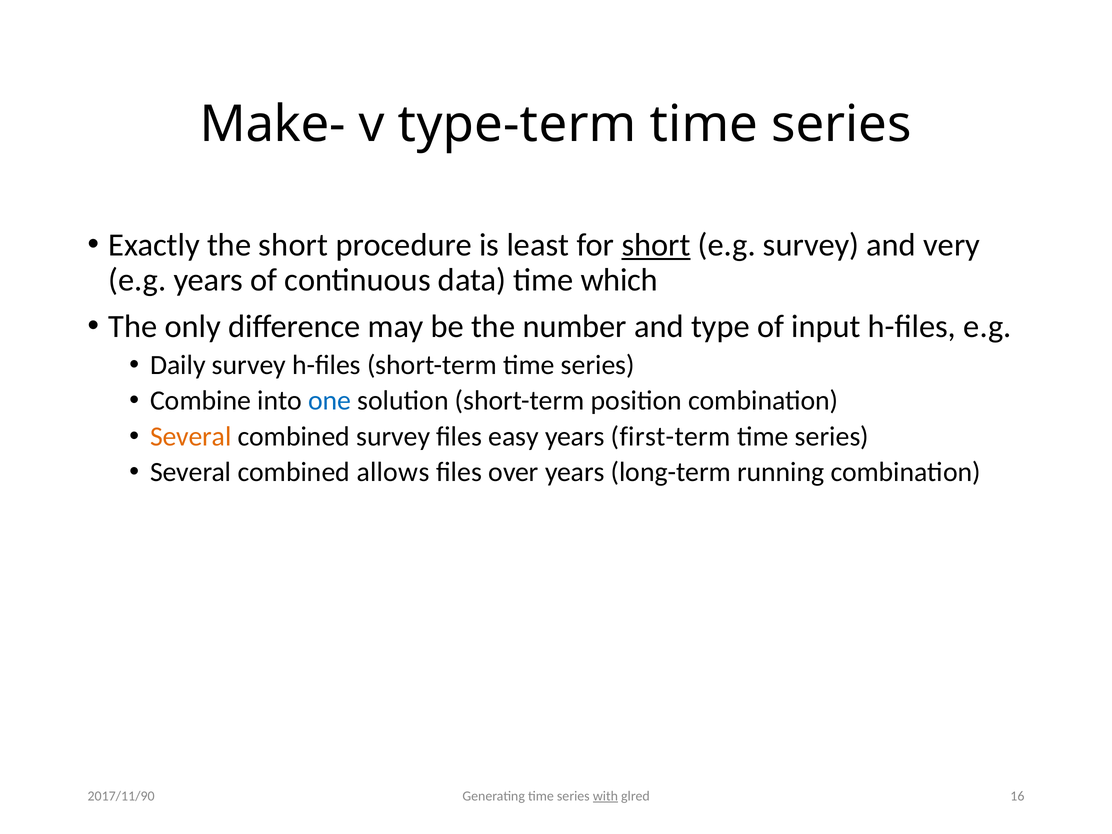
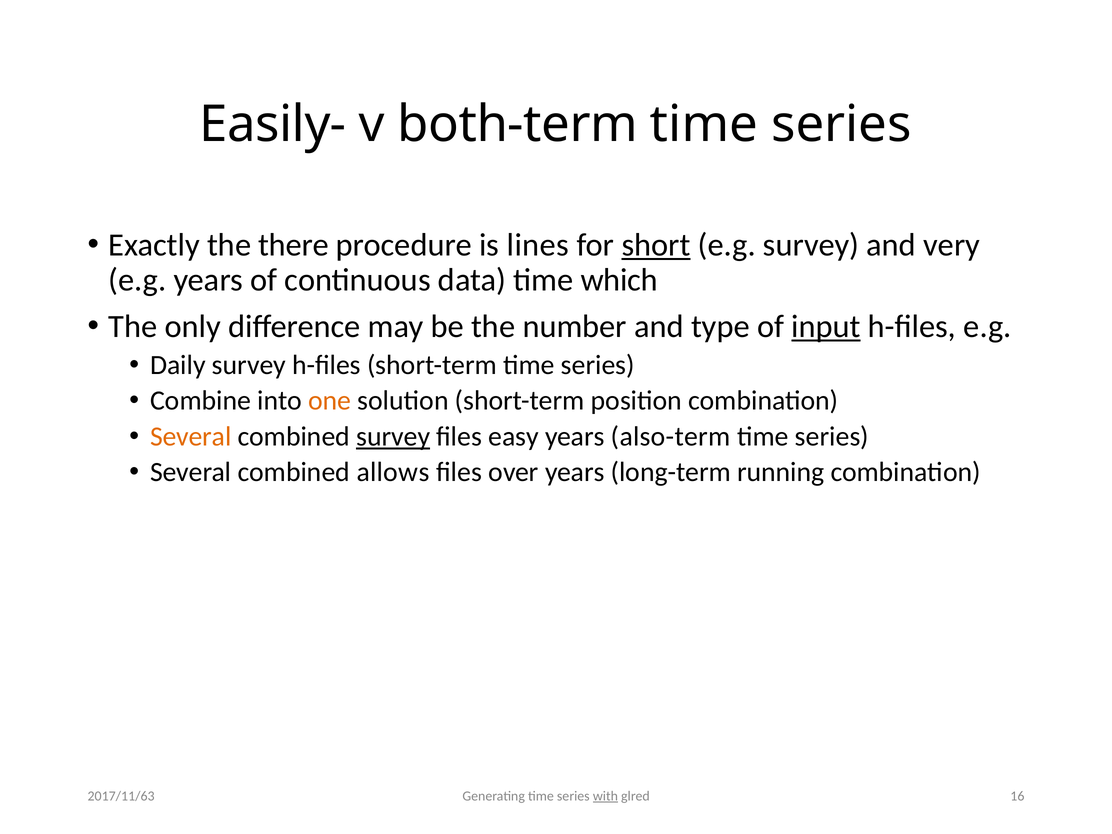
Make-: Make- -> Easily-
type-term: type-term -> both-term
the short: short -> there
least: least -> lines
input underline: none -> present
one colour: blue -> orange
survey at (393, 437) underline: none -> present
first-term: first-term -> also-term
2017/11/90: 2017/11/90 -> 2017/11/63
